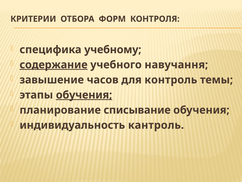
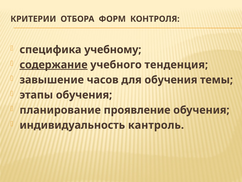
навучання: навучання -> тенденция
для контроль: контроль -> обучения
обучения at (84, 95) underline: present -> none
списывание: списывание -> проявление
